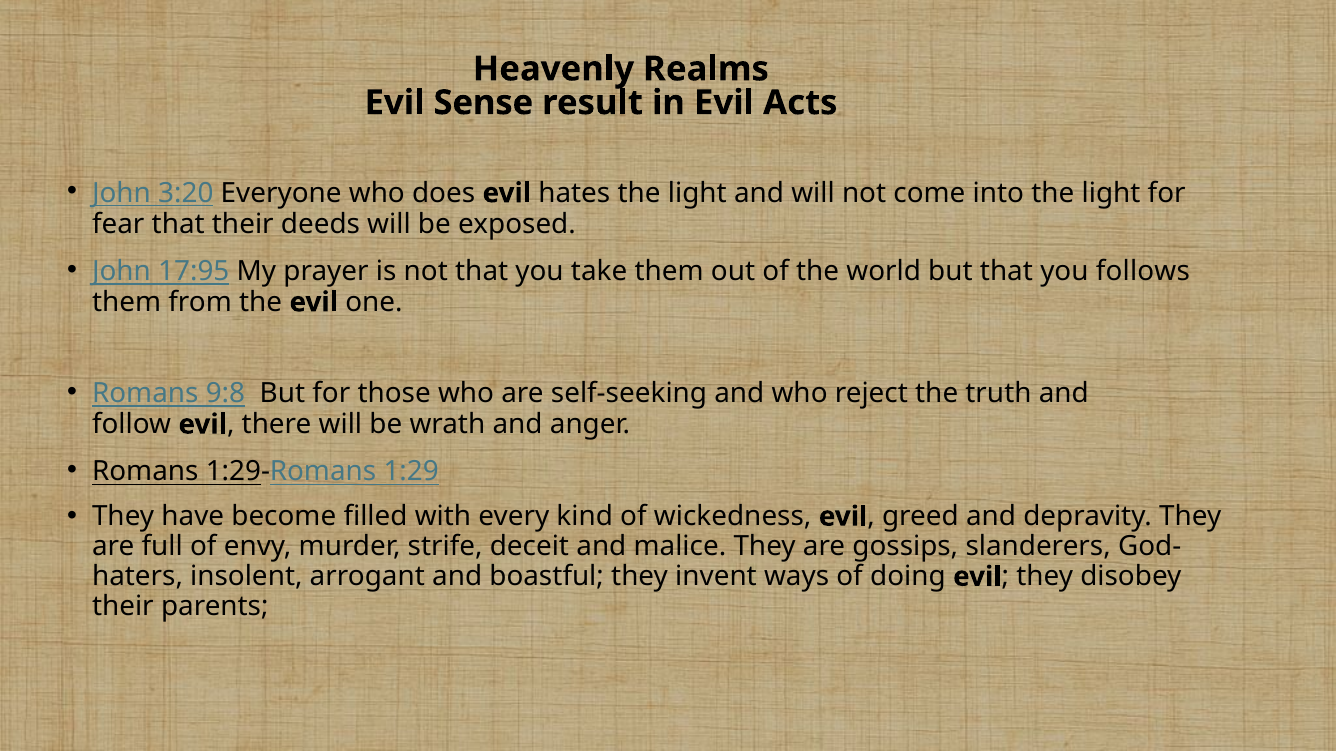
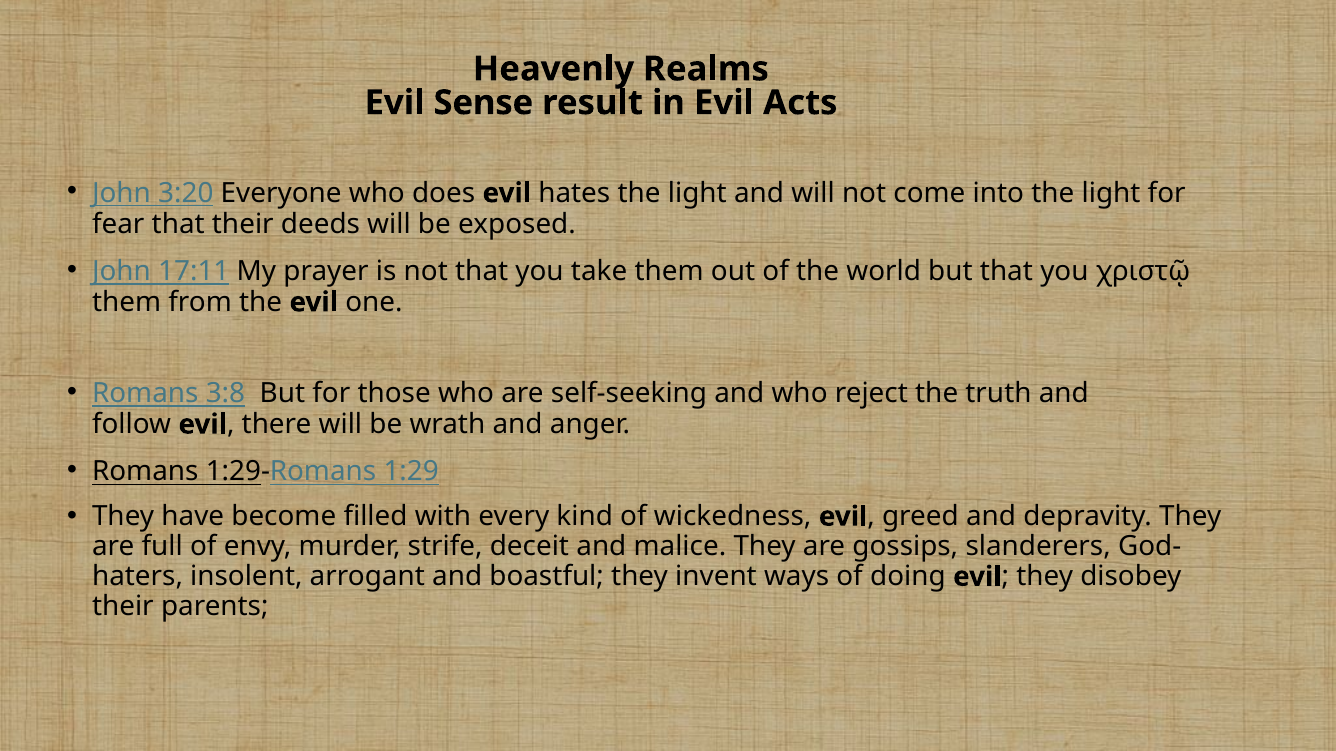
17:95: 17:95 -> 17:11
follows: follows -> χριστῷ
9:8: 9:8 -> 3:8
